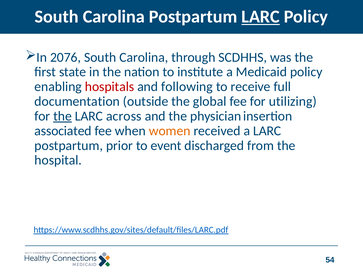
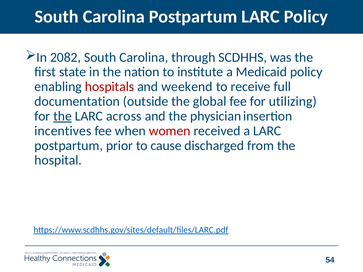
LARC at (261, 17) underline: present -> none
2076: 2076 -> 2082
following: following -> weekend
associated: associated -> incentives
women colour: orange -> red
event: event -> cause
